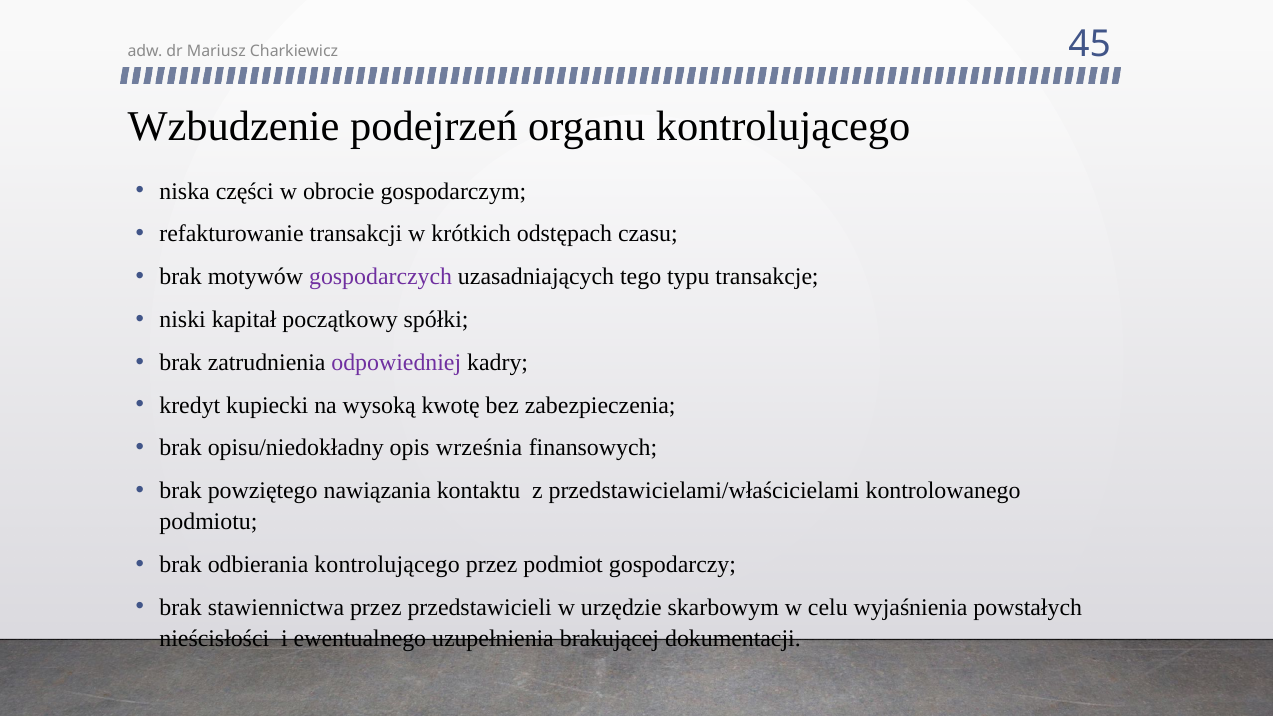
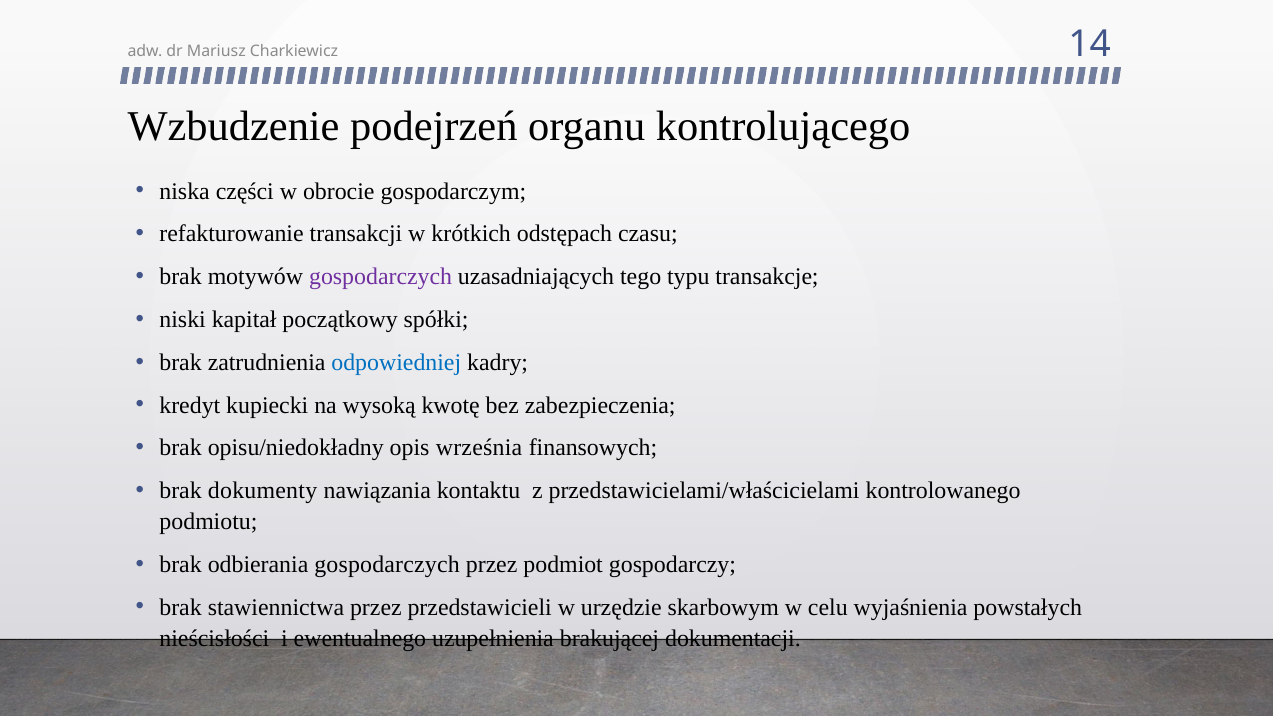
45: 45 -> 14
odpowiedniej colour: purple -> blue
powziętego: powziętego -> dokumenty
odbierania kontrolującego: kontrolującego -> gospodarczych
